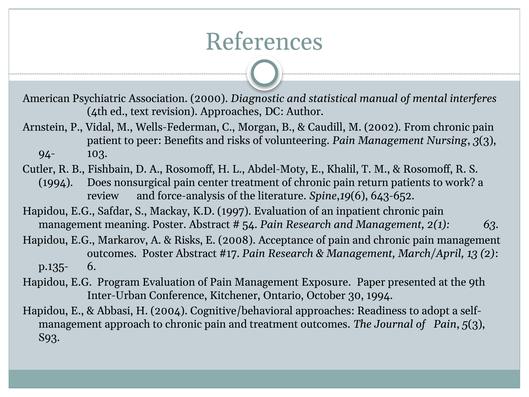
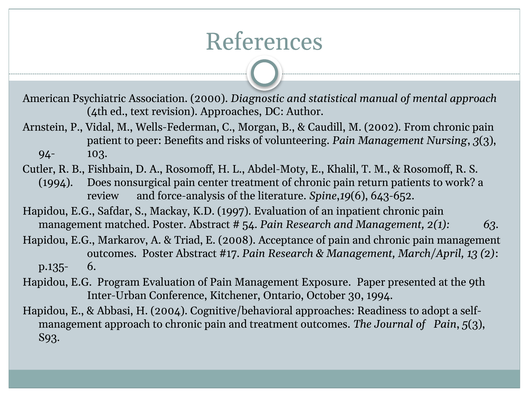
mental interferes: interferes -> approach
meaning: meaning -> matched
Risks at (189, 240): Risks -> Triad
